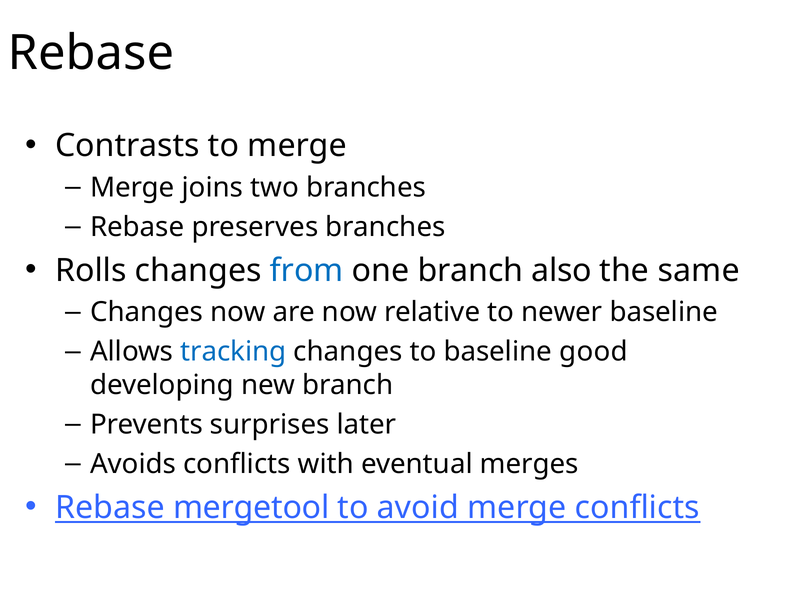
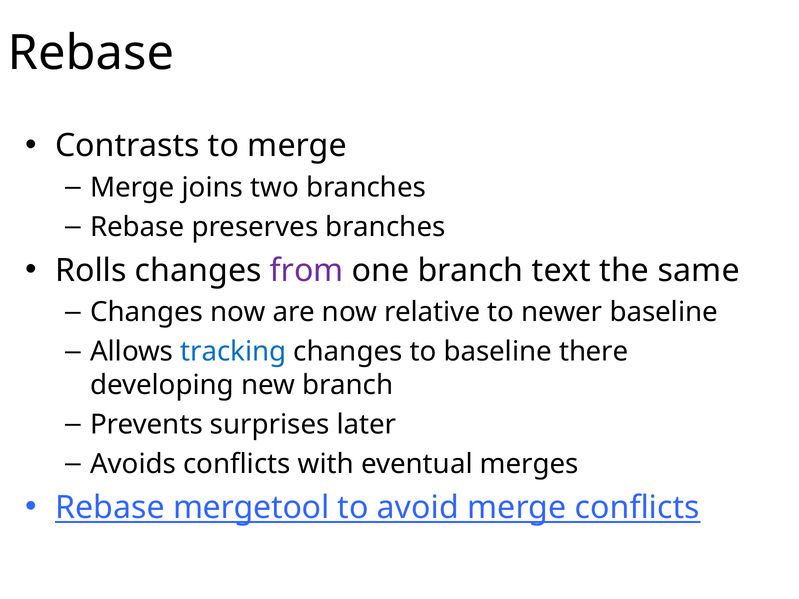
from colour: blue -> purple
also: also -> text
good: good -> there
